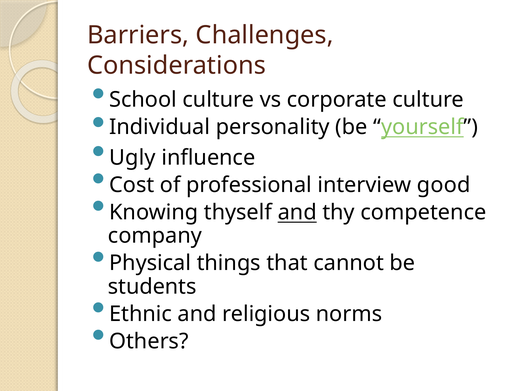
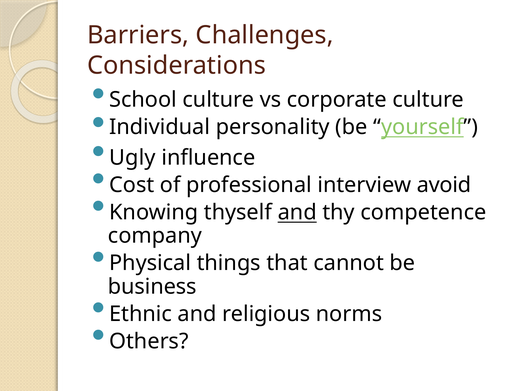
good: good -> avoid
students: students -> business
